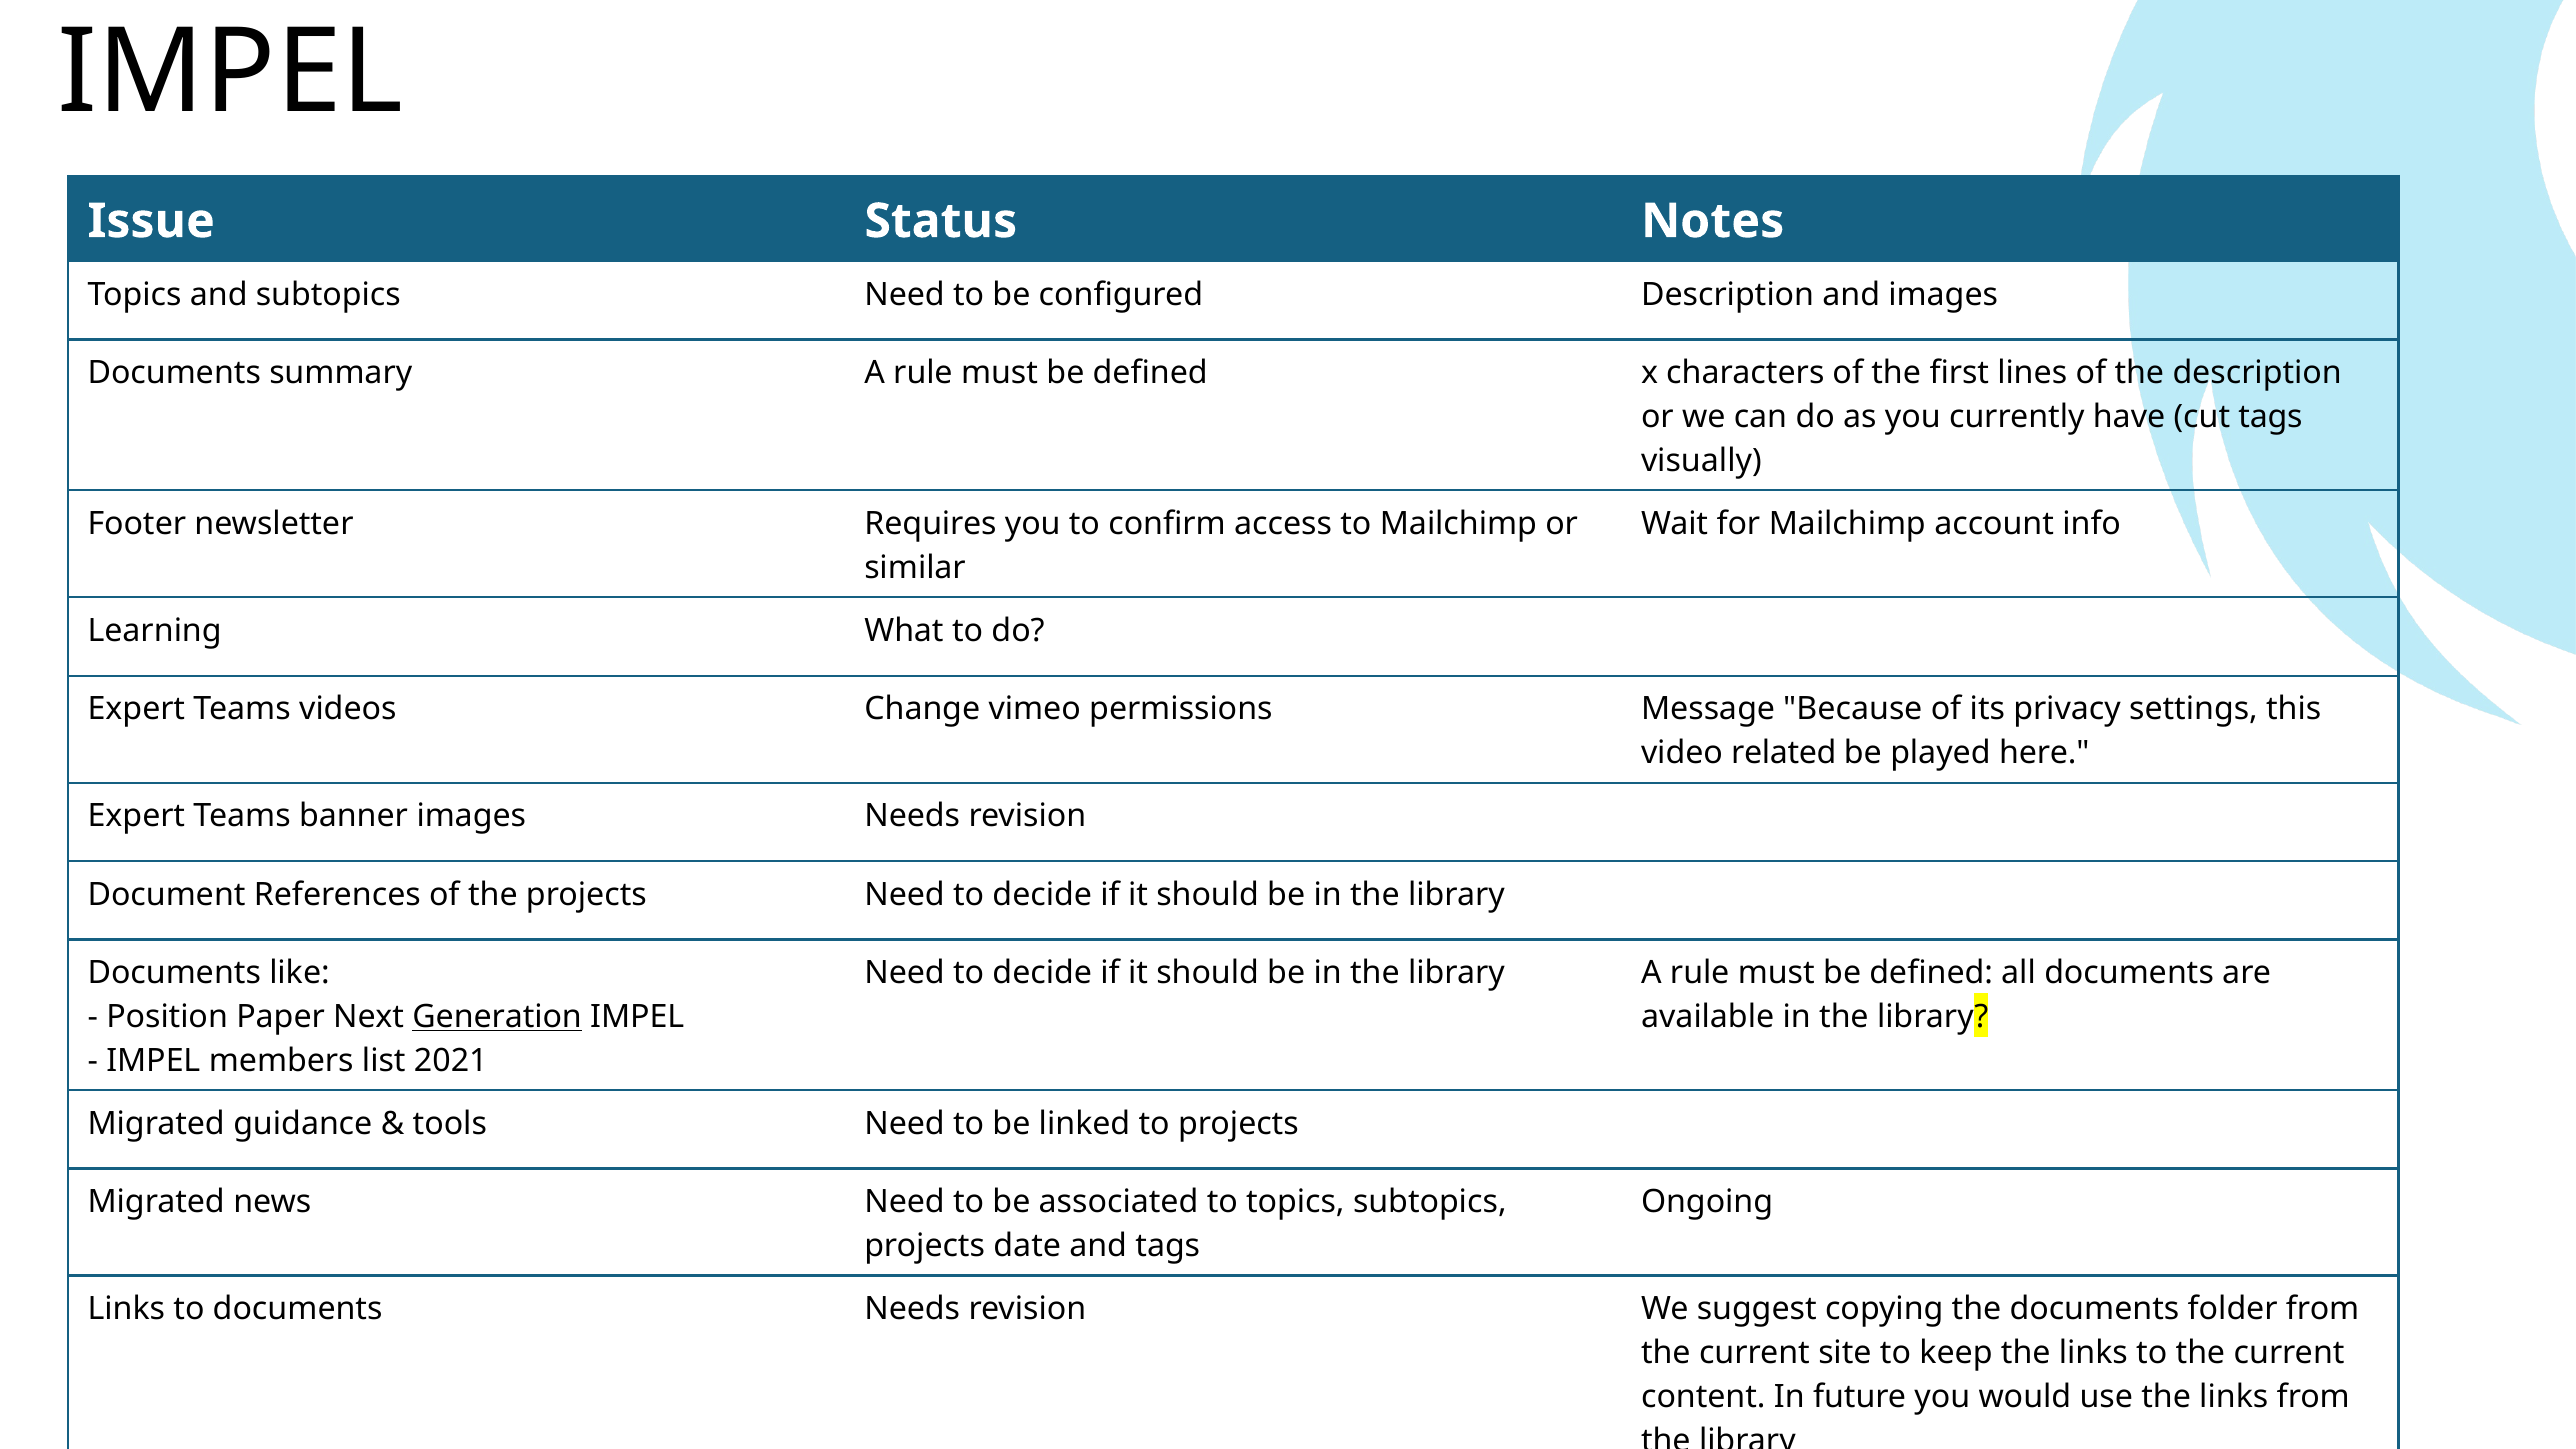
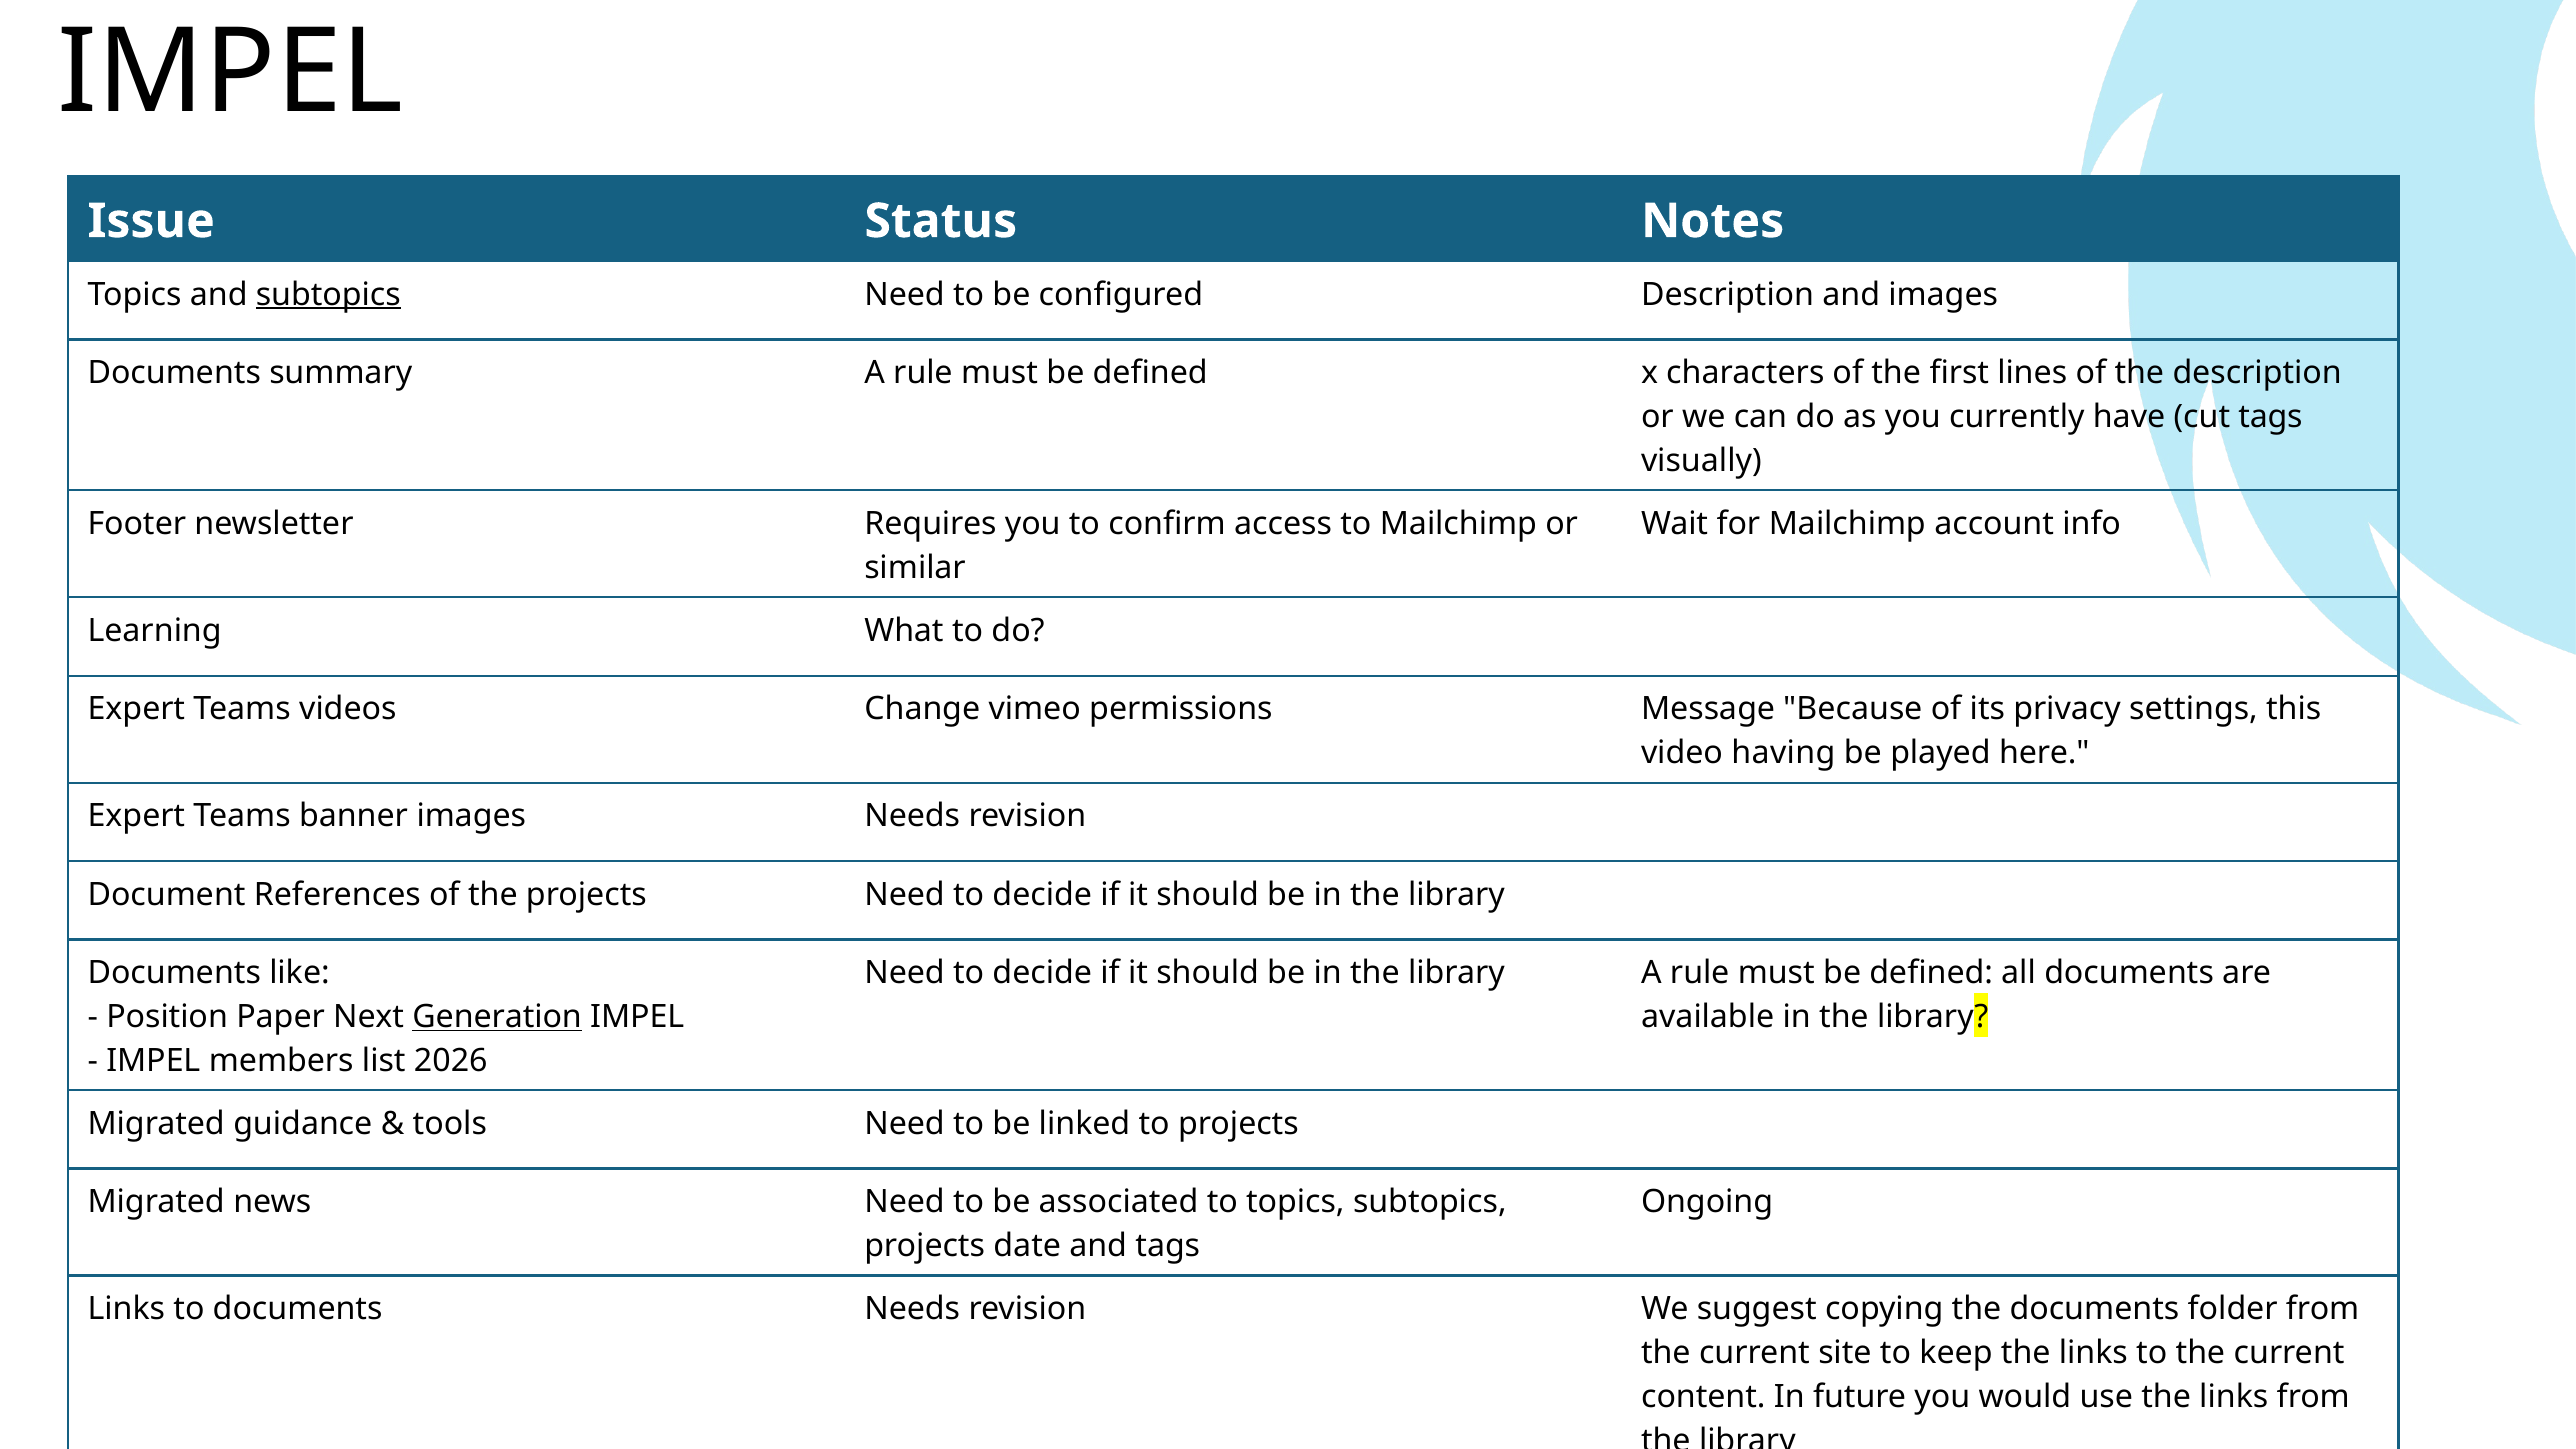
subtopics at (328, 295) underline: none -> present
related: related -> having
2021: 2021 -> 2026
